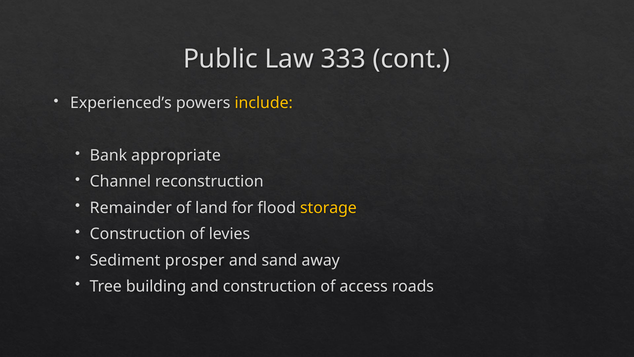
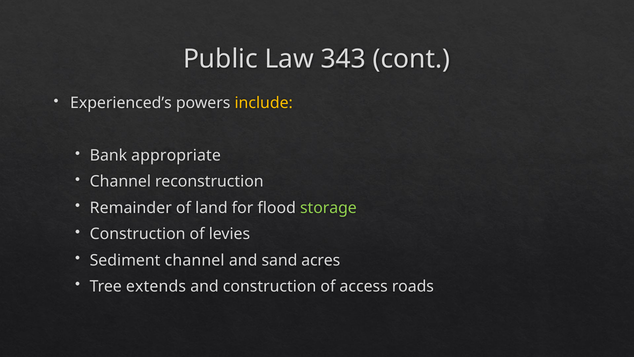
333: 333 -> 343
storage colour: yellow -> light green
Sediment prosper: prosper -> channel
away: away -> acres
building: building -> extends
